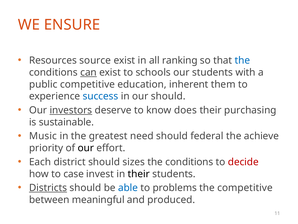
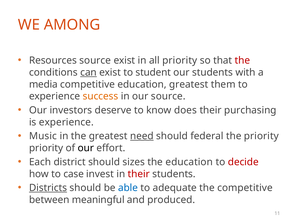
ENSURE: ENSURE -> AMONG
all ranking: ranking -> priority
the at (242, 60) colour: blue -> red
schools: schools -> student
public: public -> media
education inherent: inherent -> greatest
success colour: blue -> orange
our should: should -> source
investors underline: present -> none
is sustainable: sustainable -> experience
need underline: none -> present
the achieve: achieve -> priority
conditions at (189, 162): conditions -> education
their at (139, 174) colour: black -> red
problems: problems -> adequate
